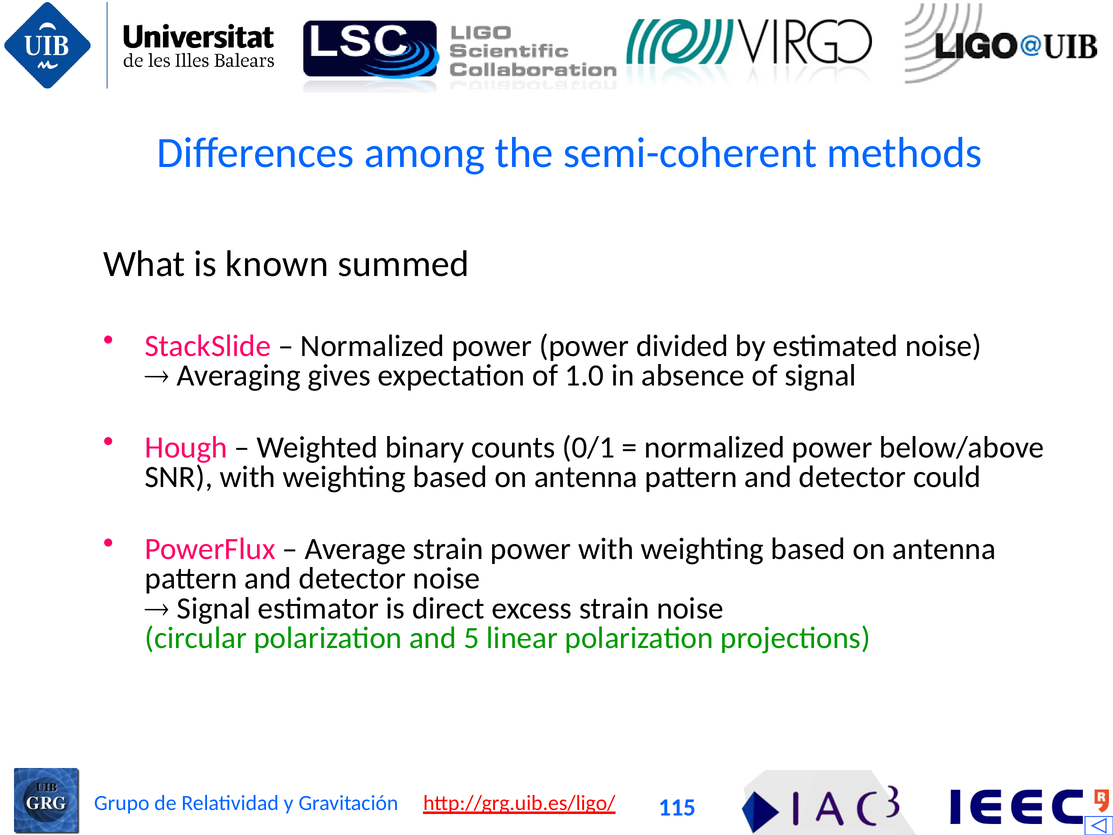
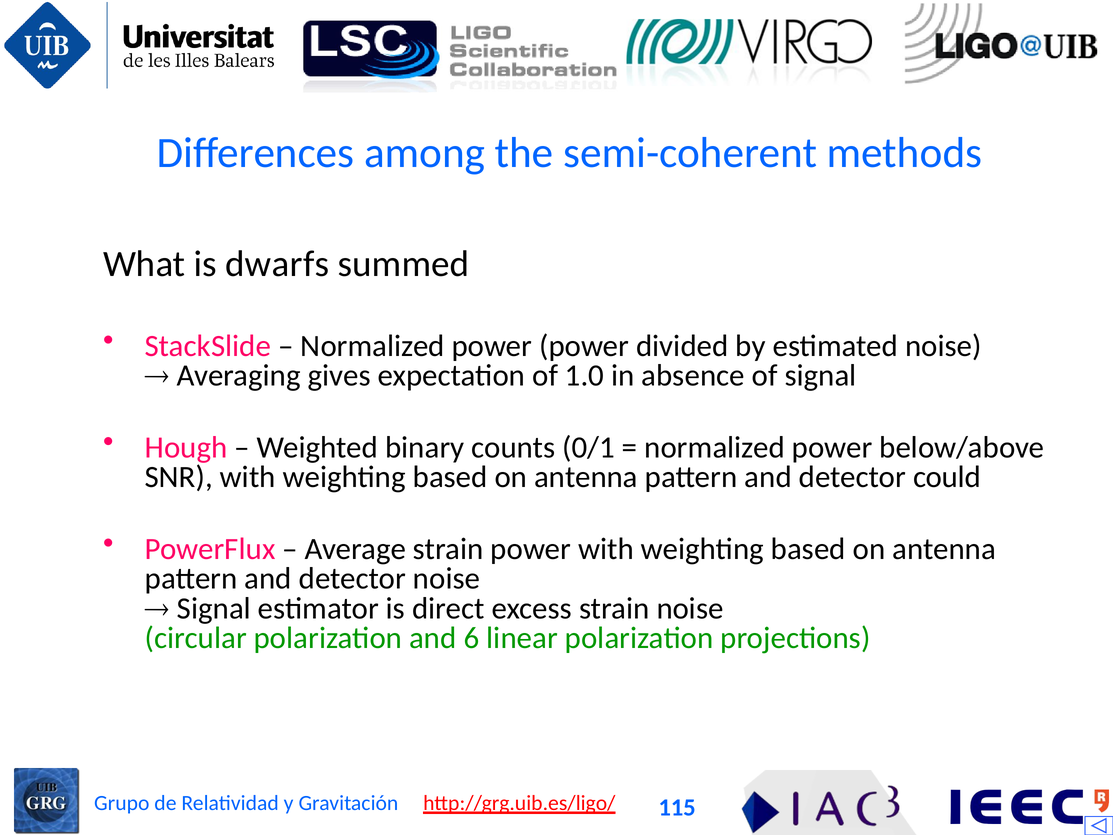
known: known -> dwarfs
5: 5 -> 6
